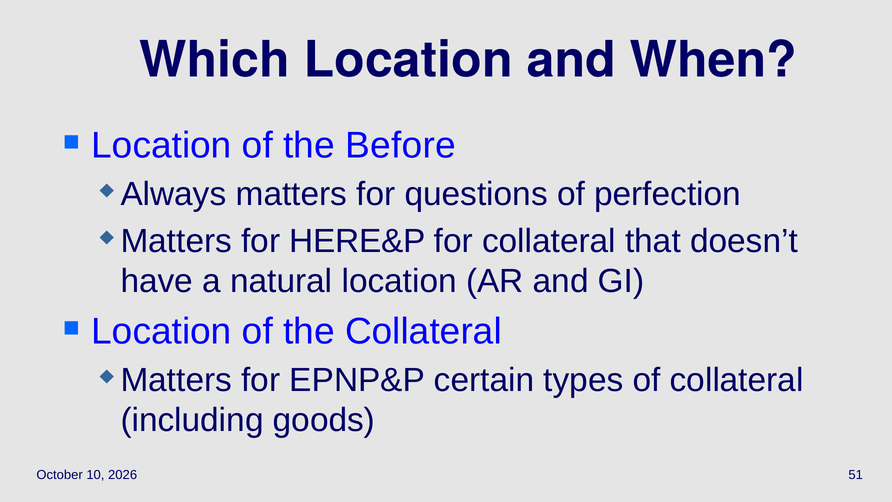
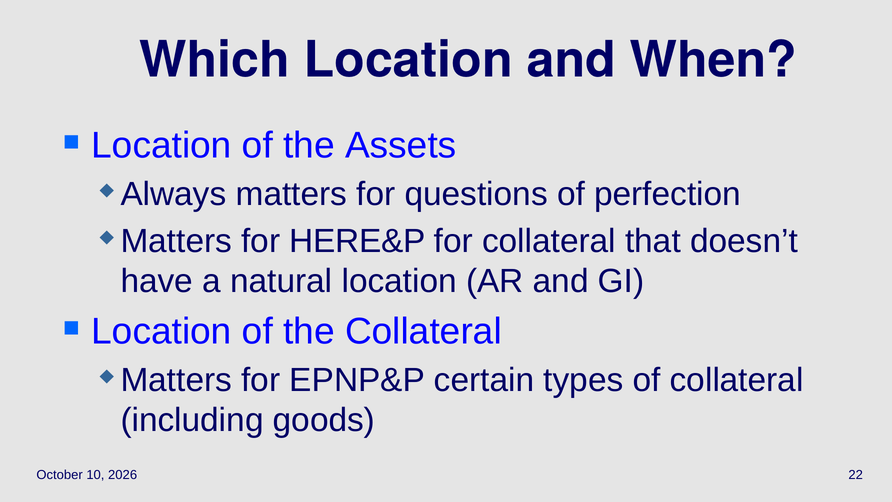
Before: Before -> Assets
51: 51 -> 22
